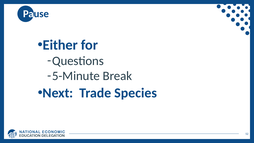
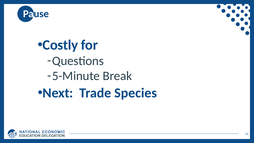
Either: Either -> Costly
